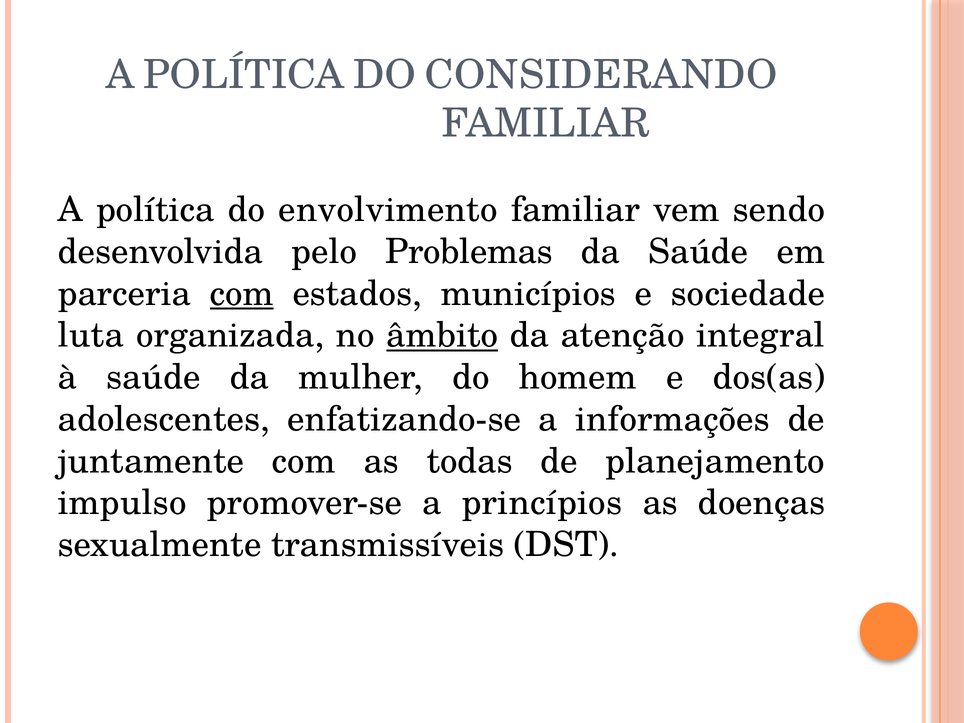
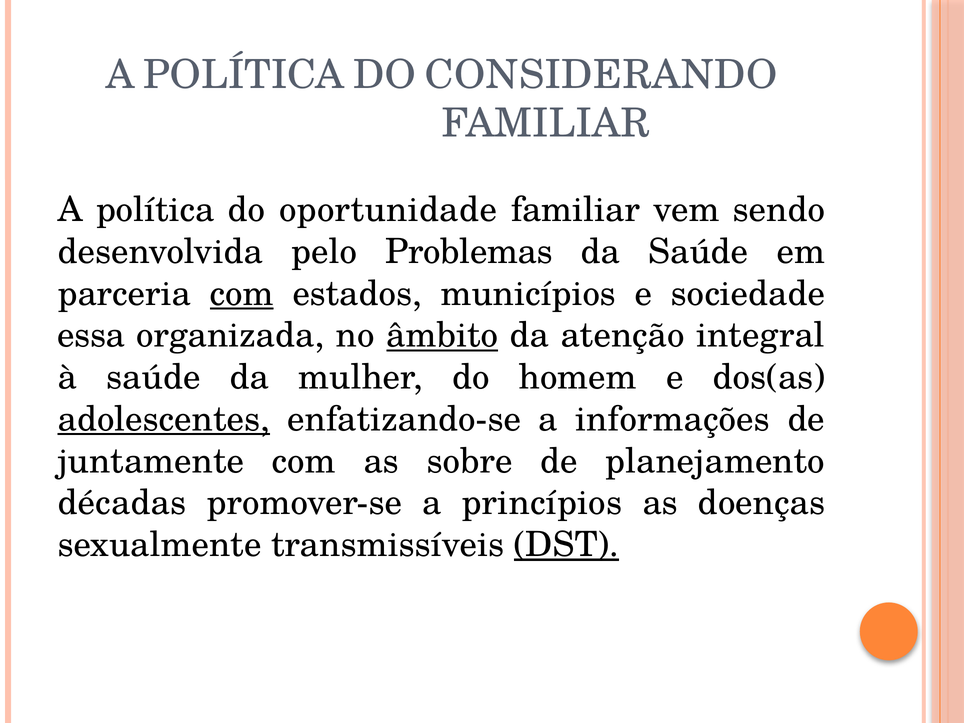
envolvimento: envolvimento -> oportunidade
luta: luta -> essa
adolescentes underline: none -> present
todas: todas -> sobre
impulso: impulso -> décadas
DST underline: none -> present
